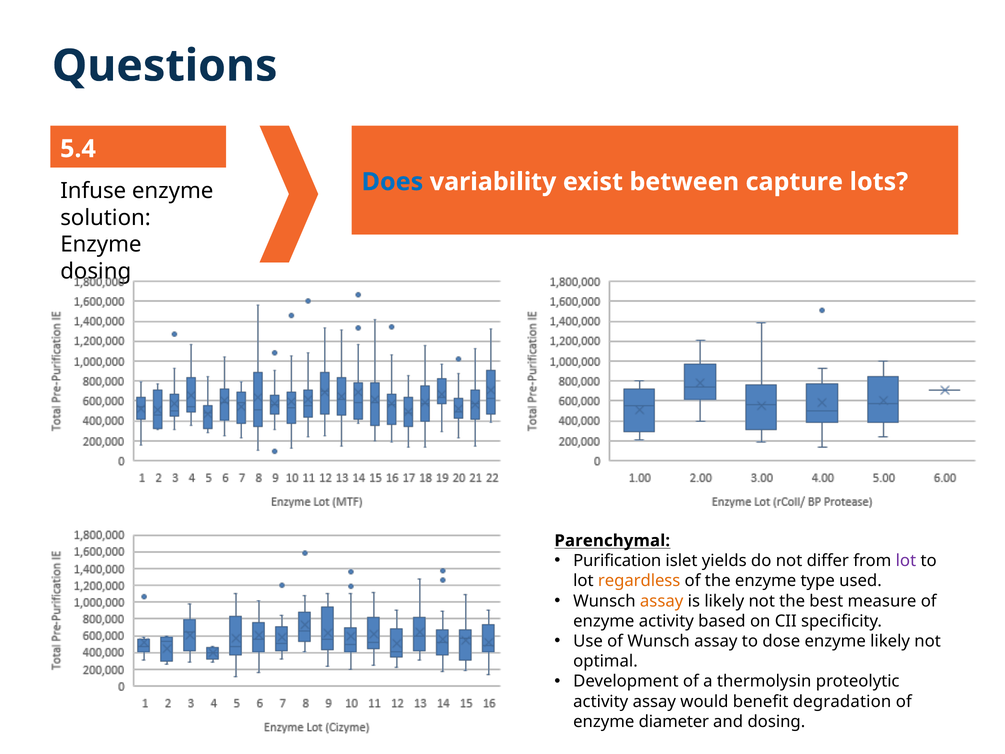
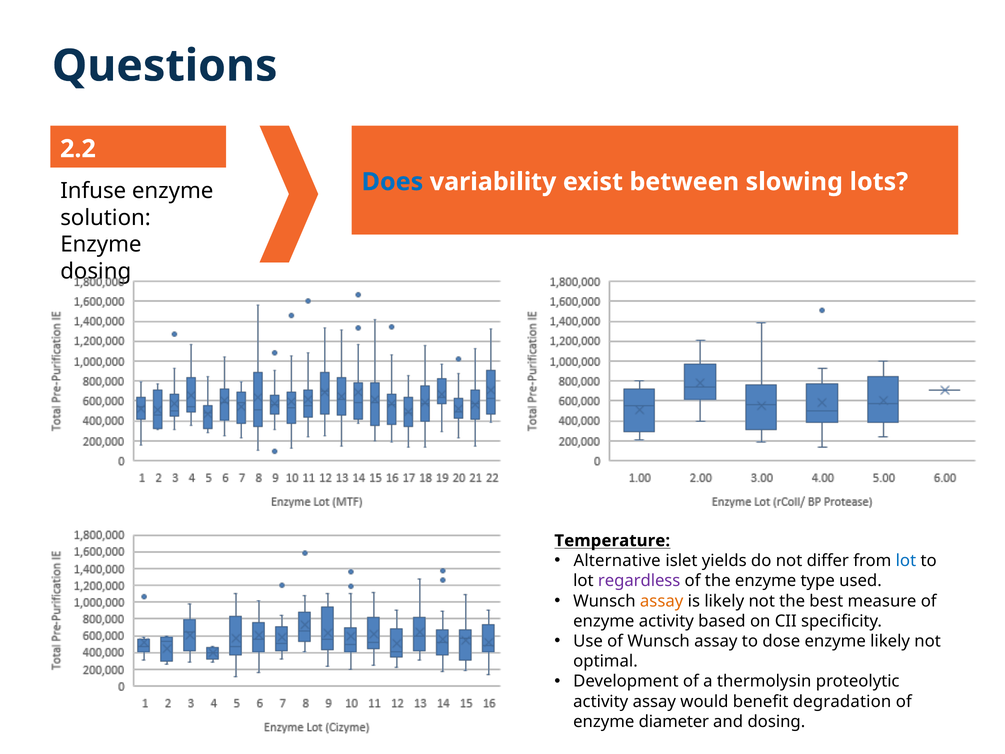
5.4: 5.4 -> 2.2
capture: capture -> slowing
Parenchymal: Parenchymal -> Temperature
Purification: Purification -> Alternative
lot at (906, 561) colour: purple -> blue
regardless colour: orange -> purple
